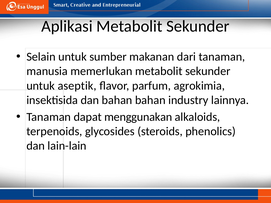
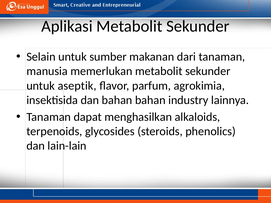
menggunakan: menggunakan -> menghasilkan
